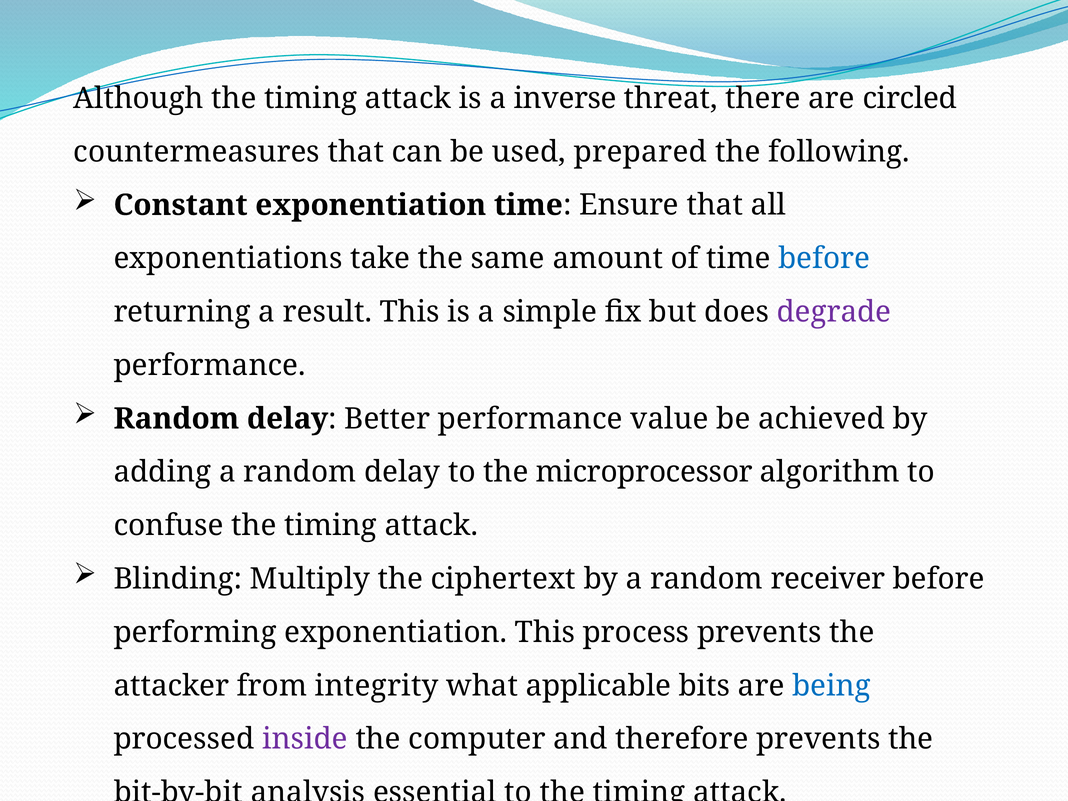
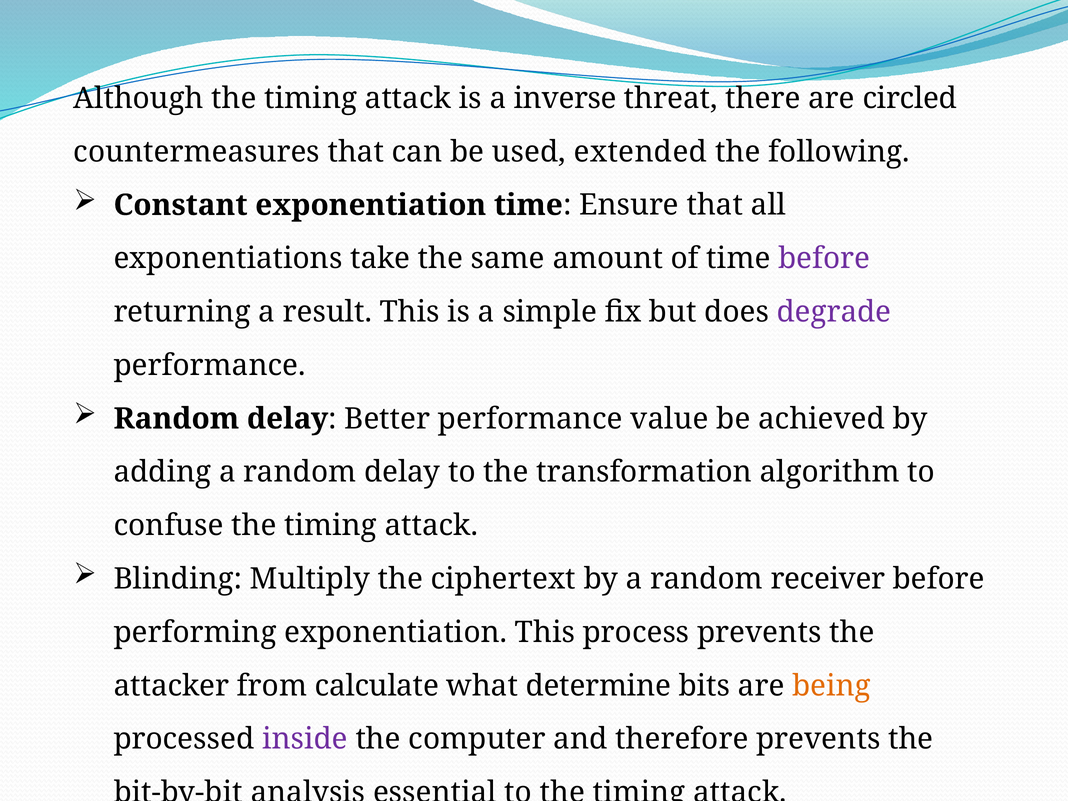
prepared: prepared -> extended
before at (824, 259) colour: blue -> purple
microprocessor: microprocessor -> transformation
integrity: integrity -> calculate
applicable: applicable -> determine
being colour: blue -> orange
